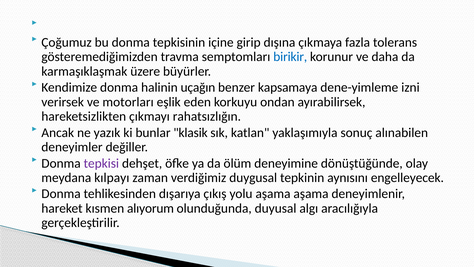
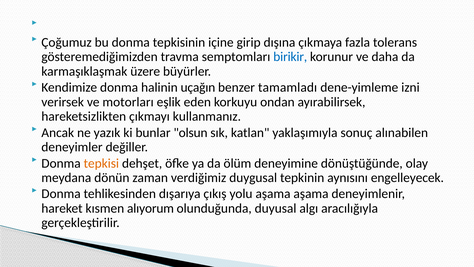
kapsamaya: kapsamaya -> tamamladı
rahatsızlığın: rahatsızlığın -> kullanmanız
klasik: klasik -> olsun
tepkisi colour: purple -> orange
kılpayı: kılpayı -> dönün
